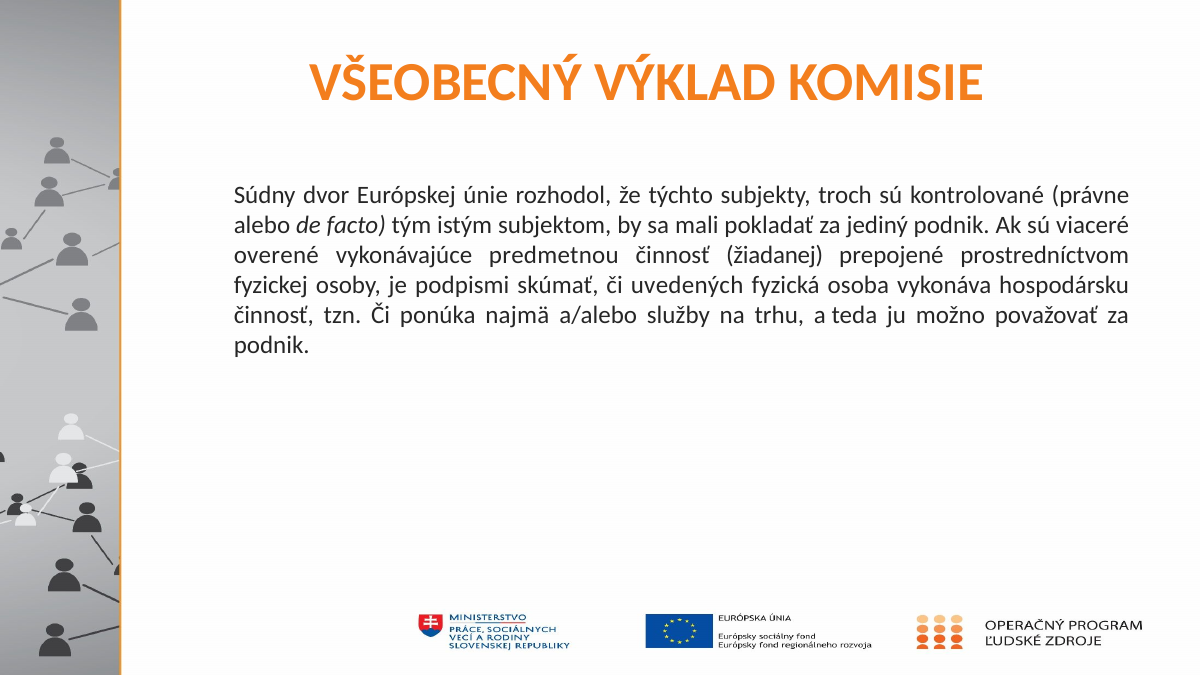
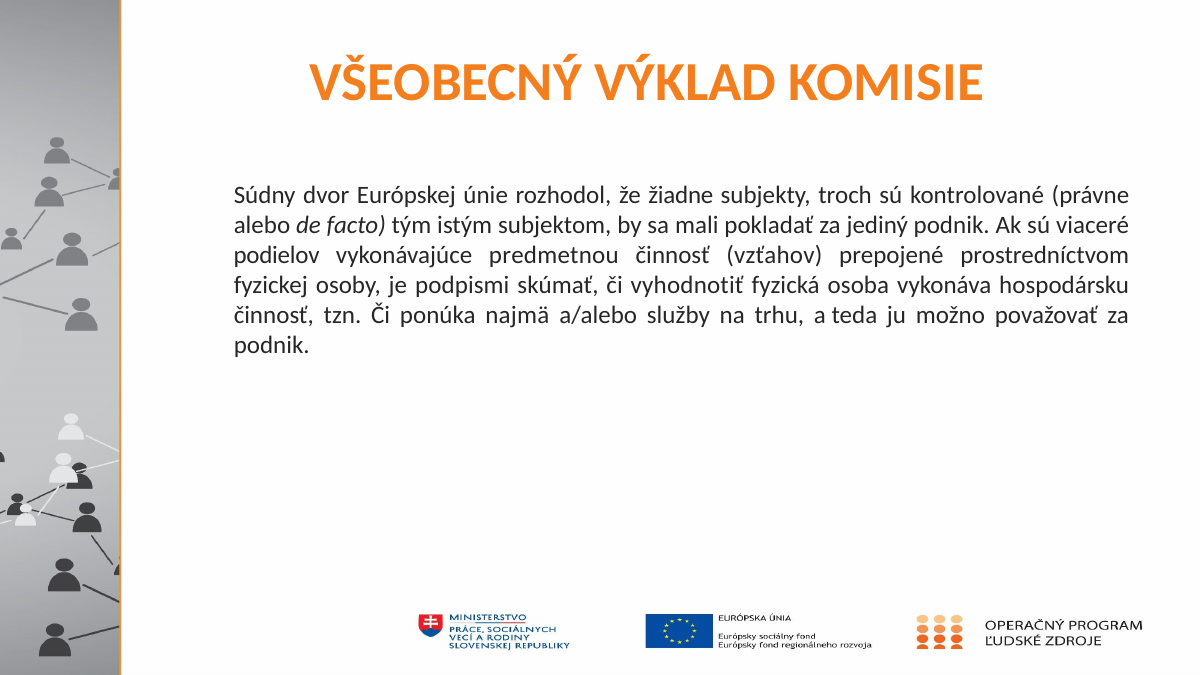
týchto: týchto -> žiadne
overené: overené -> podielov
žiadanej: žiadanej -> vzťahov
uvedených: uvedených -> vyhodnotiť
